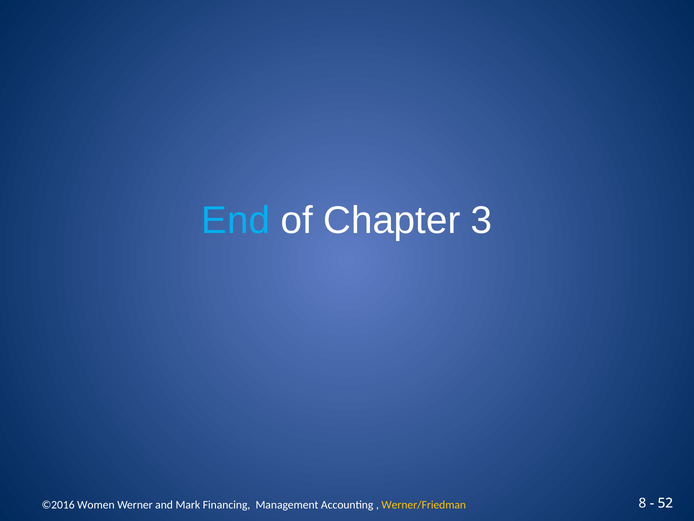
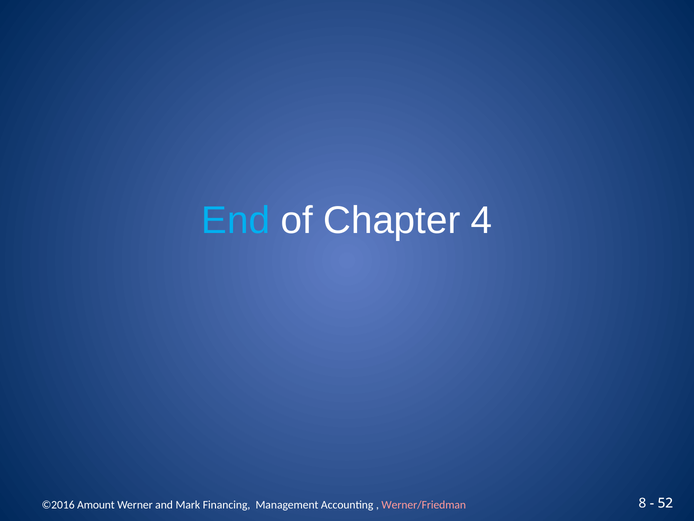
3: 3 -> 4
Women: Women -> Amount
Werner/Friedman colour: yellow -> pink
